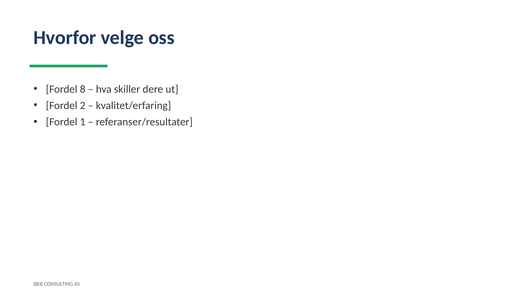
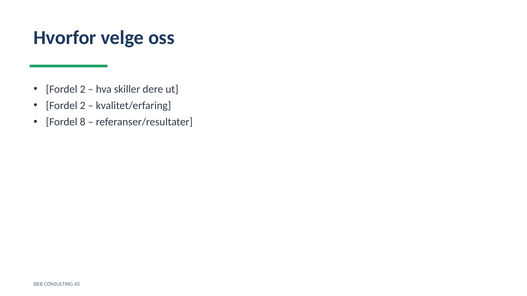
8 at (83, 89): 8 -> 2
1: 1 -> 8
